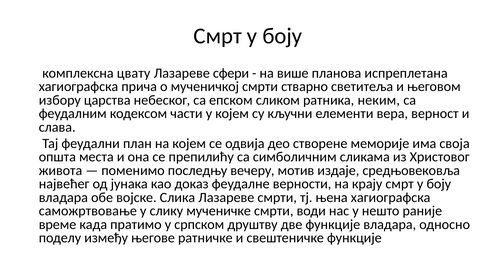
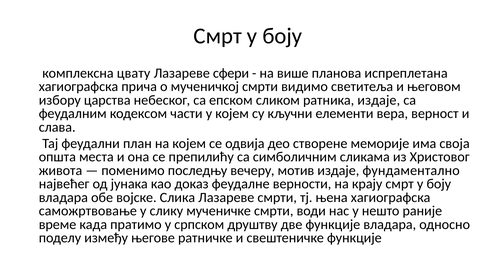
стварно: стварно -> видимо
ратника неким: неким -> издаје
средњовековља: средњовековља -> фундаментално
